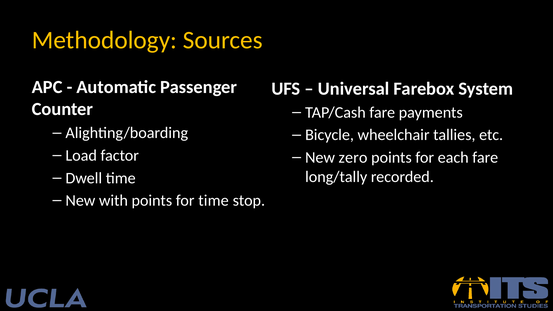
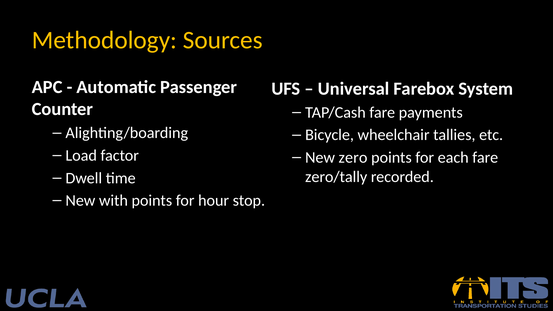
long/tally: long/tally -> zero/tally
for time: time -> hour
